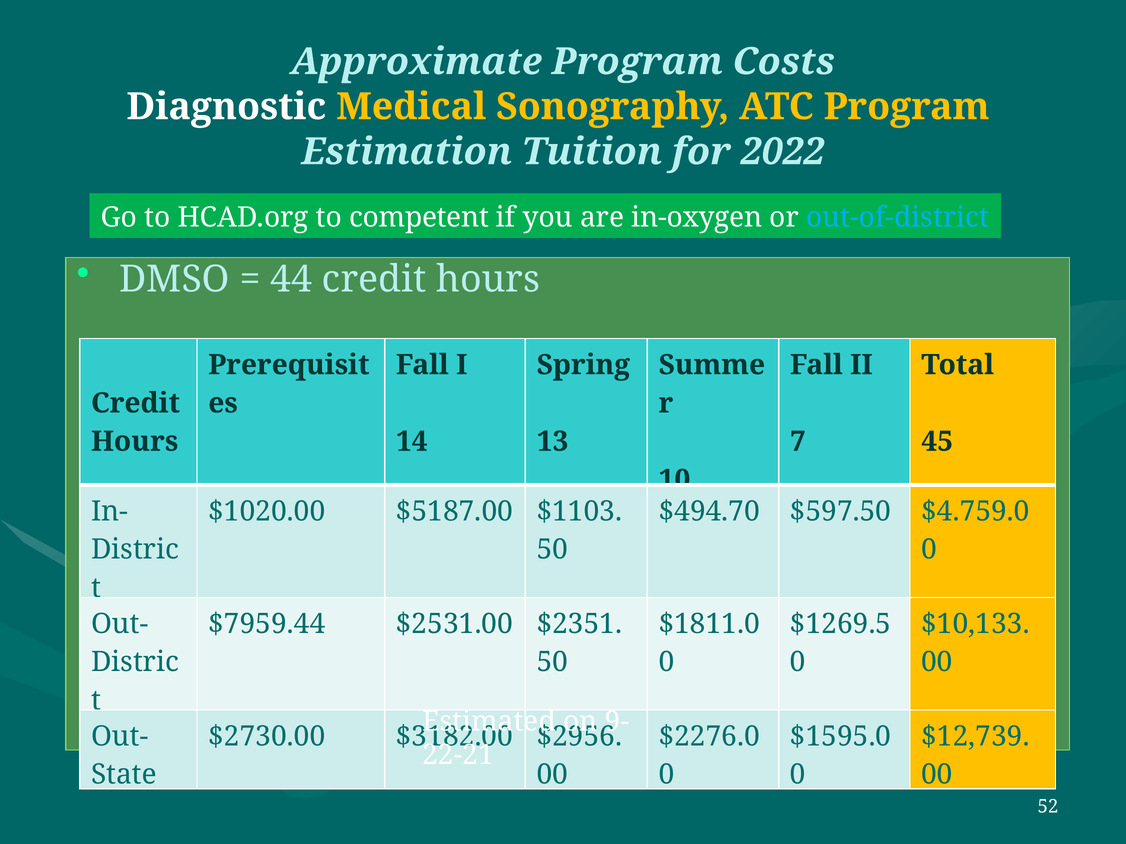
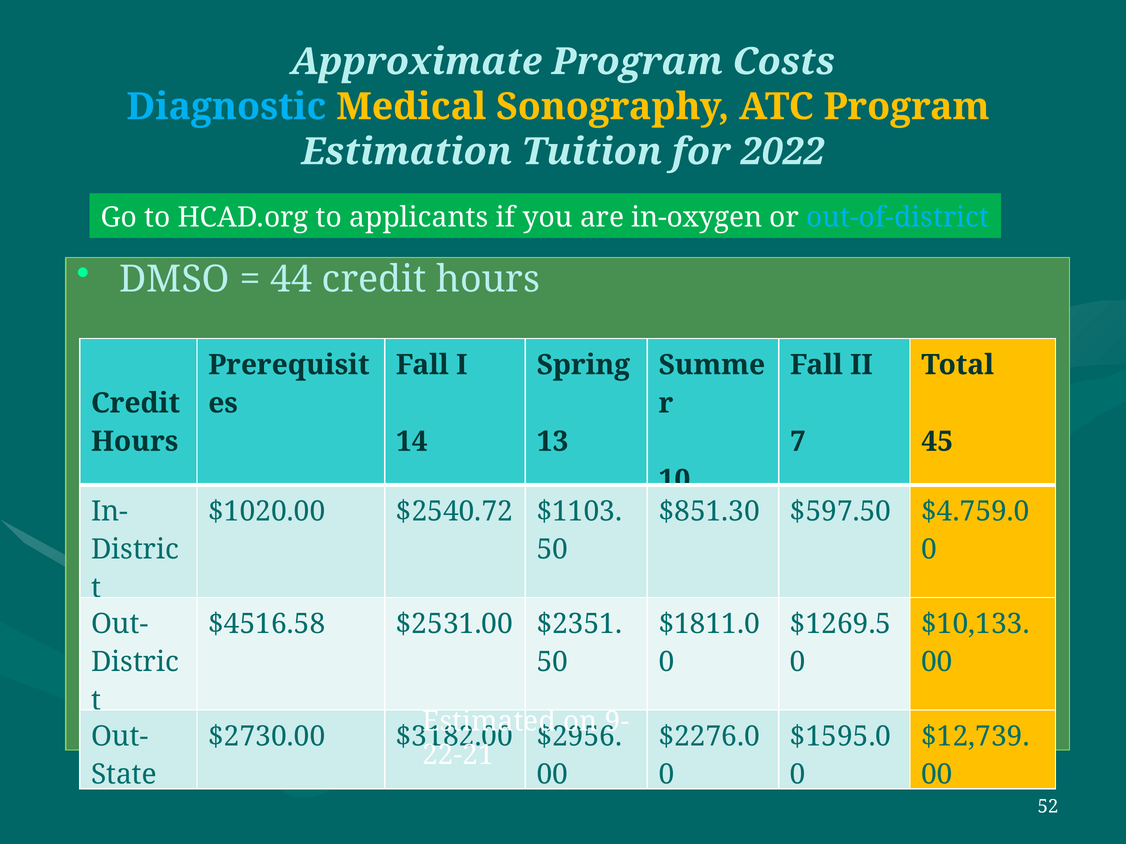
Diagnostic colour: white -> light blue
competent: competent -> applicants
$5187.00: $5187.00 -> $2540.72
$494.70: $494.70 -> $851.30
$7959.44: $7959.44 -> $4516.58
